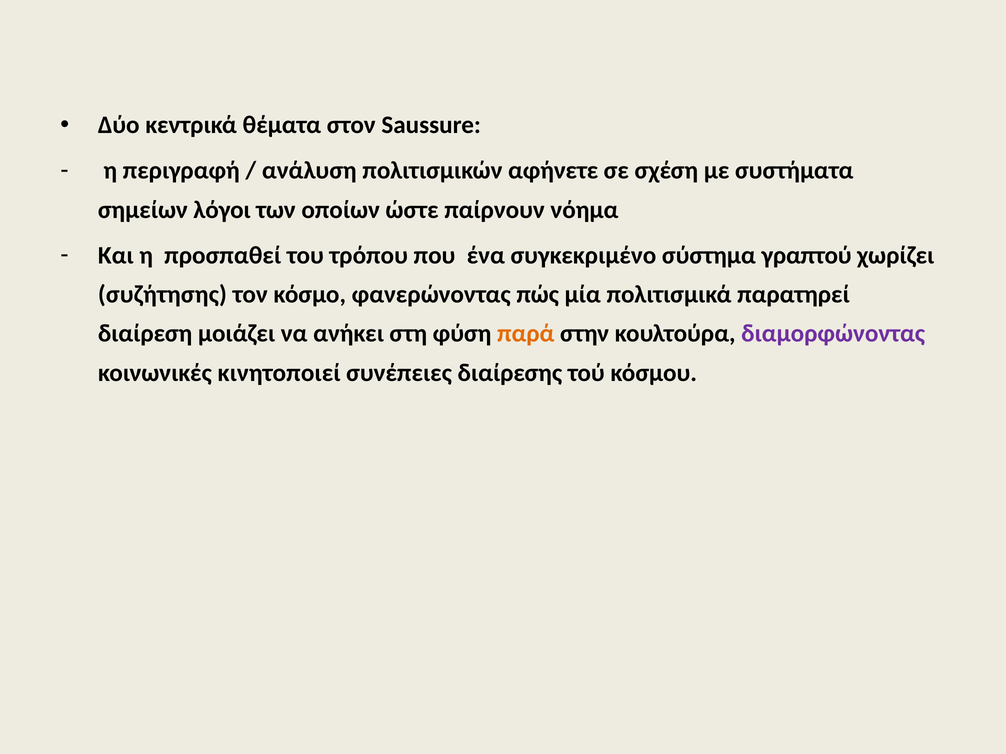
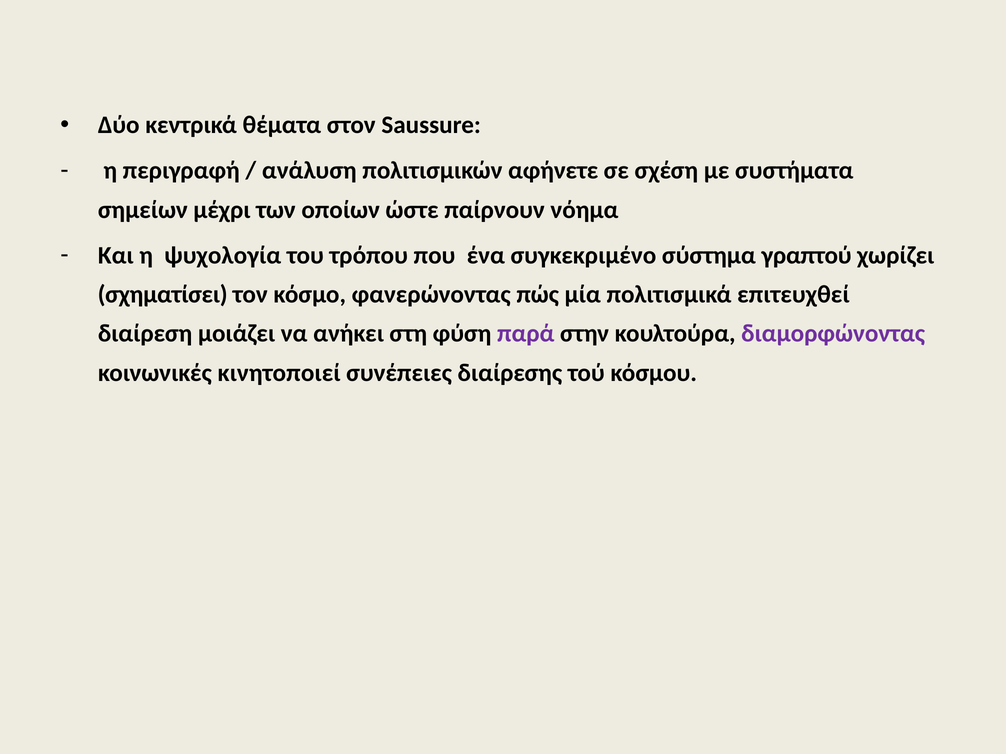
λόγοι: λόγοι -> μέχρι
προσπαθεί: προσπαθεί -> ψυχολογία
συζήτησης: συζήτησης -> σχηματίσει
παρατηρεί: παρατηρεί -> επιτευχθεί
παρά colour: orange -> purple
